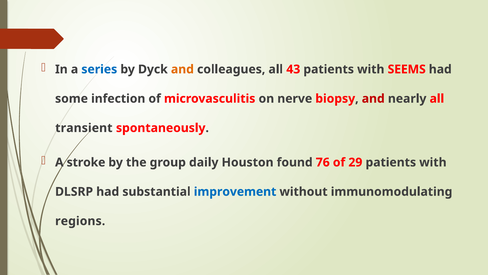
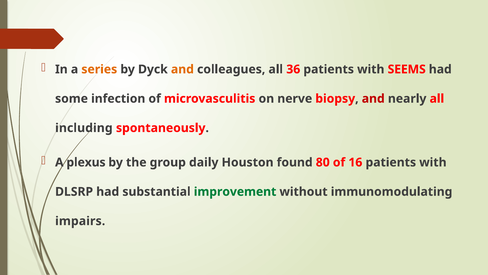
series colour: blue -> orange
43: 43 -> 36
transient: transient -> including
stroke: stroke -> plexus
76: 76 -> 80
29: 29 -> 16
improvement colour: blue -> green
regions: regions -> impairs
